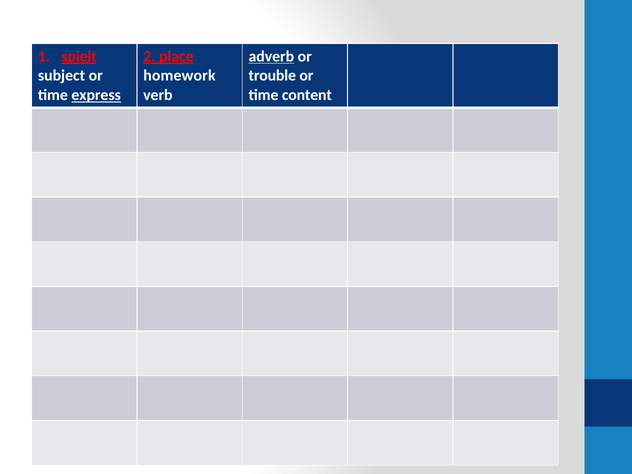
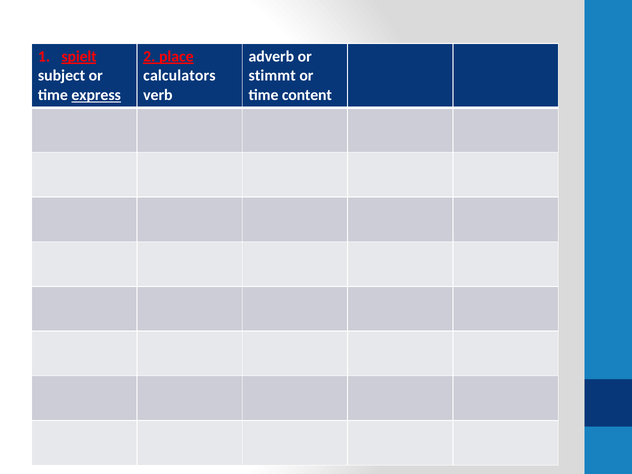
adverb underline: present -> none
homework: homework -> calculators
trouble: trouble -> stimmt
